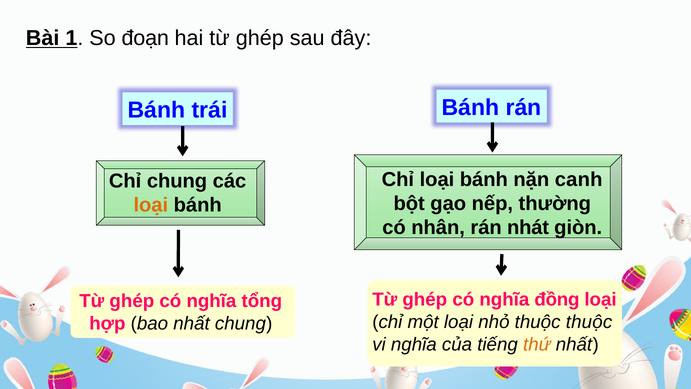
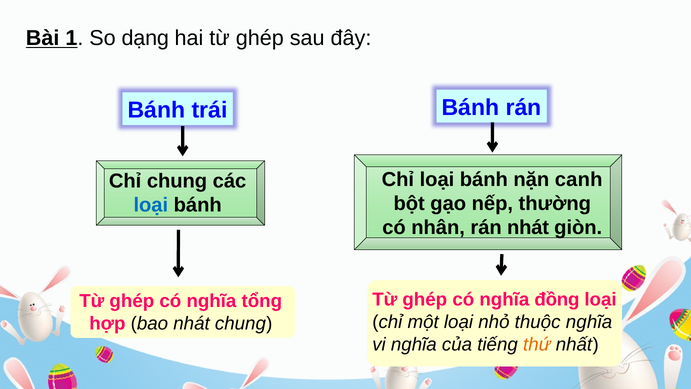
đoạn: đoạn -> dạng
loại at (151, 205) colour: orange -> blue
thuộc thuộc: thuộc -> nghĩa
bao nhất: nhất -> nhát
